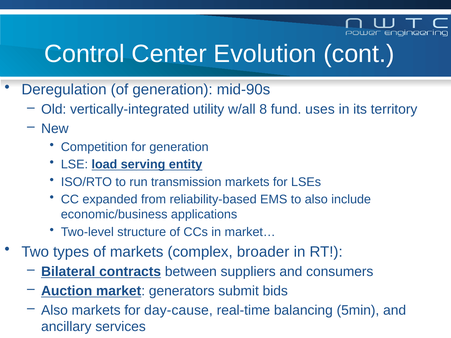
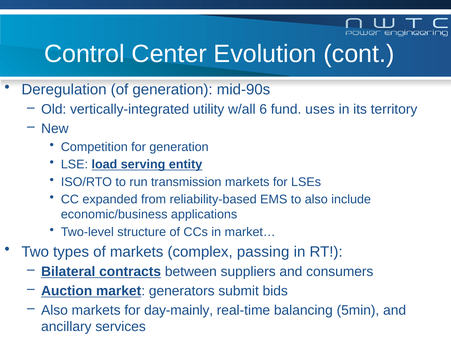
8: 8 -> 6
broader: broader -> passing
day-cause: day-cause -> day-mainly
